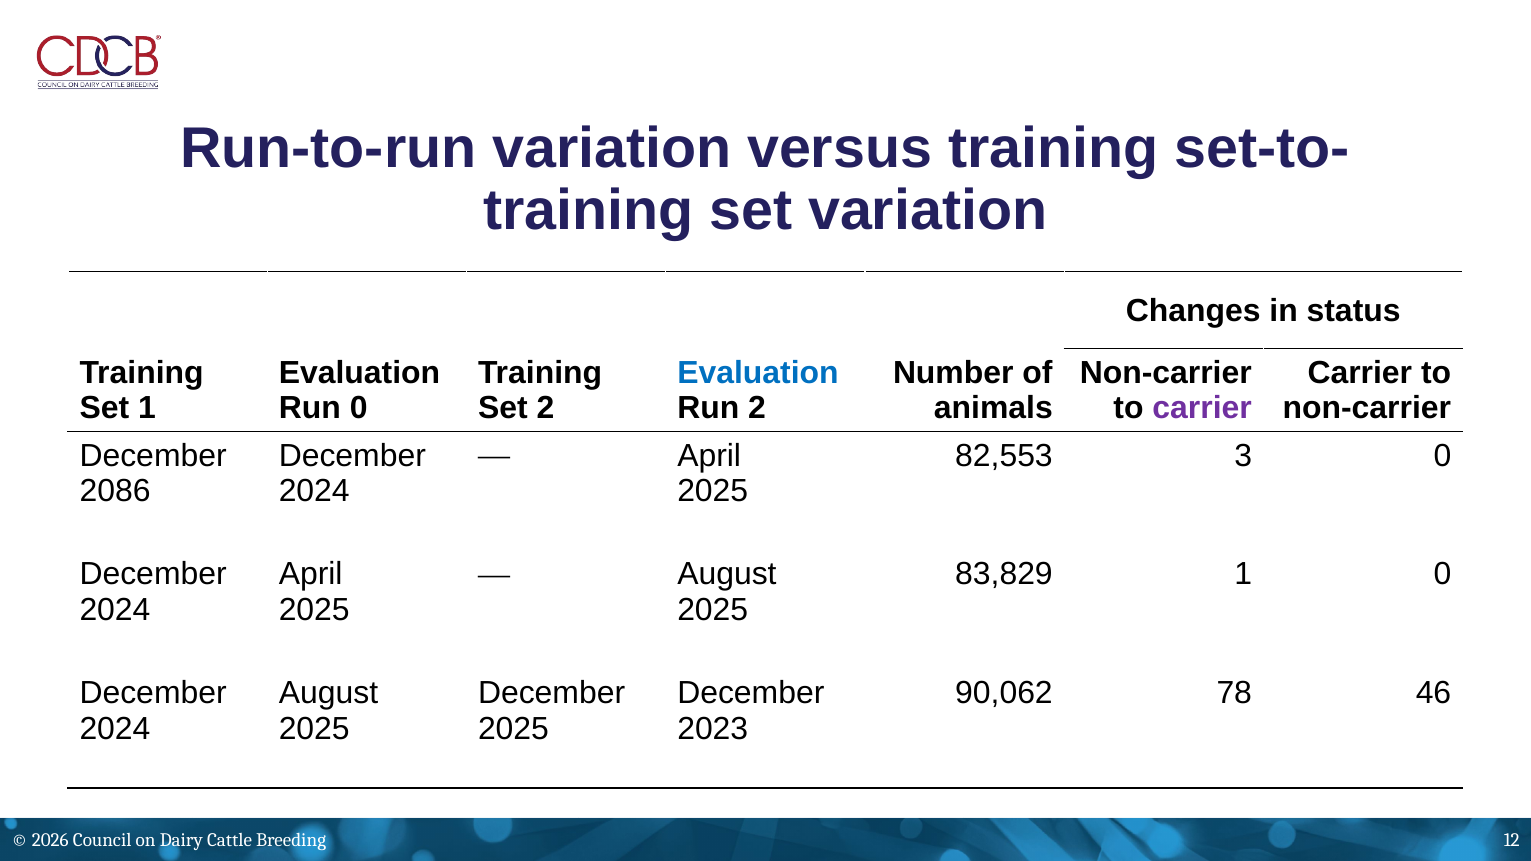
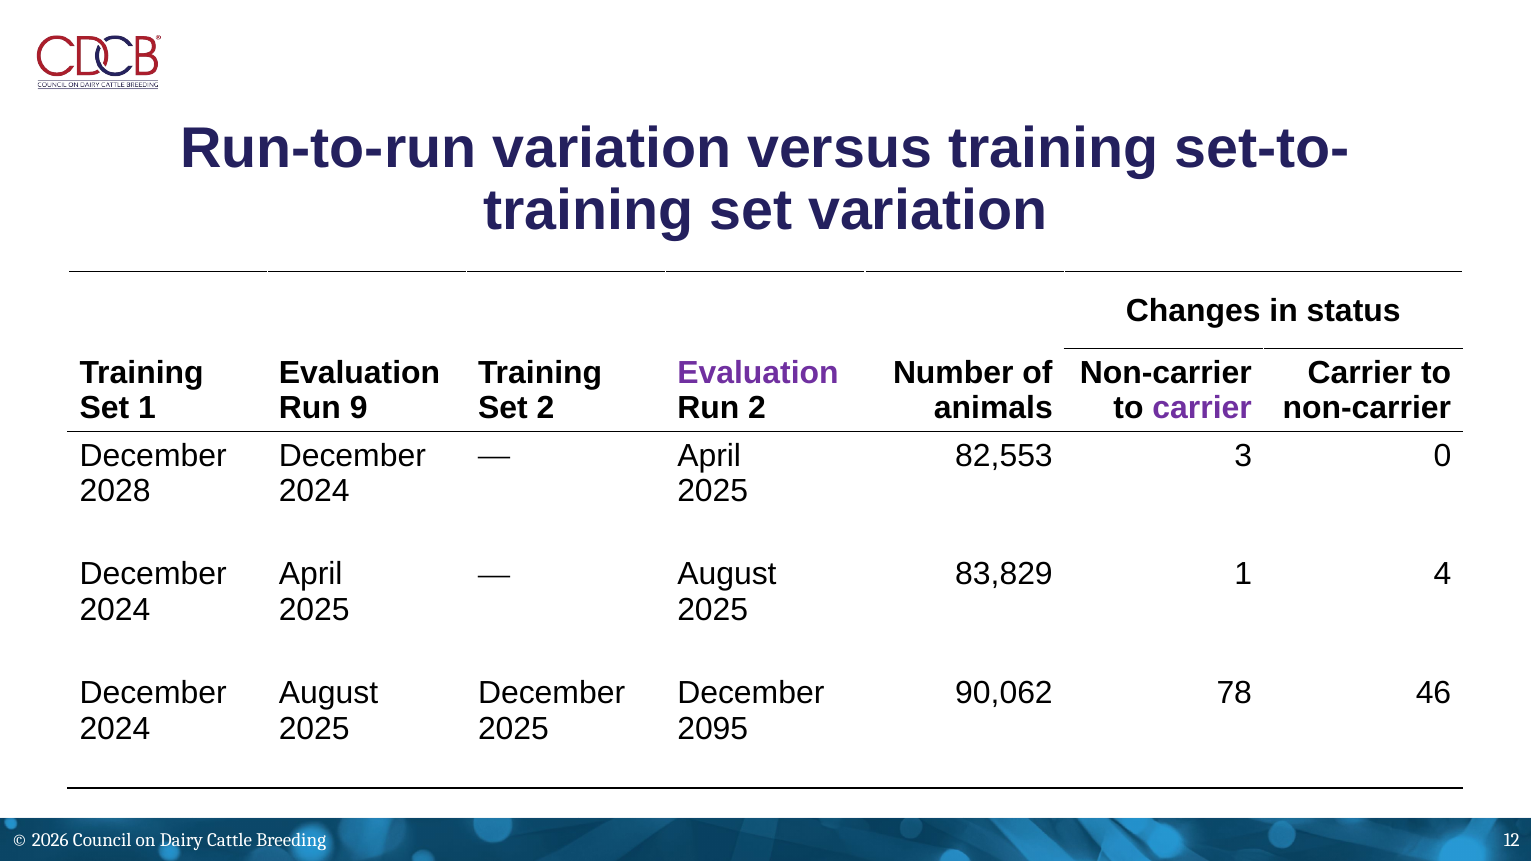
Evaluation at (758, 373) colour: blue -> purple
Run 0: 0 -> 9
2086: 2086 -> 2028
1 0: 0 -> 4
2023: 2023 -> 2095
